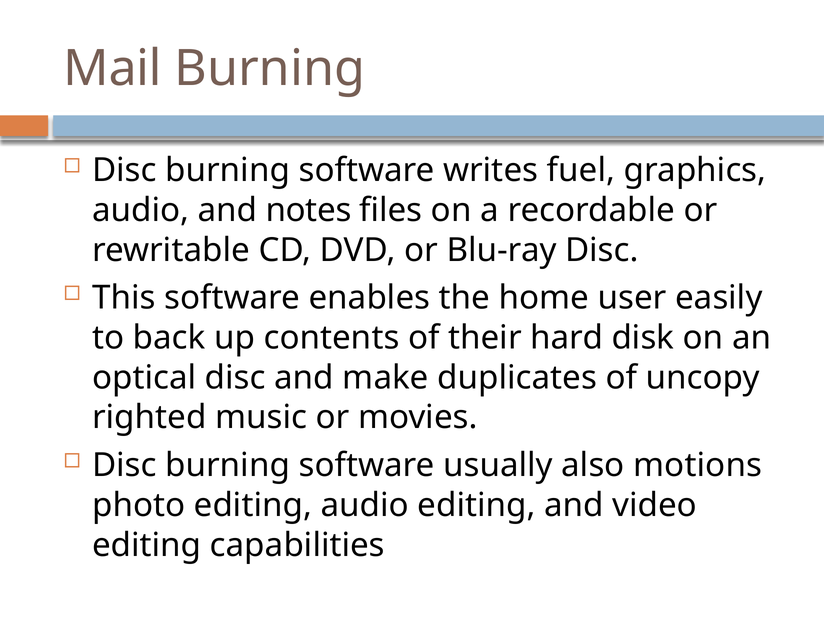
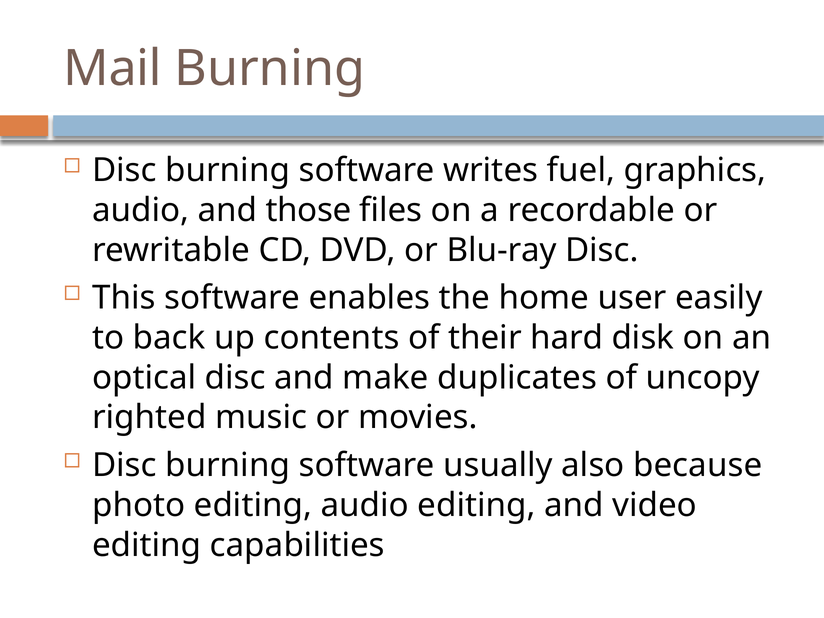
notes: notes -> those
motions: motions -> because
